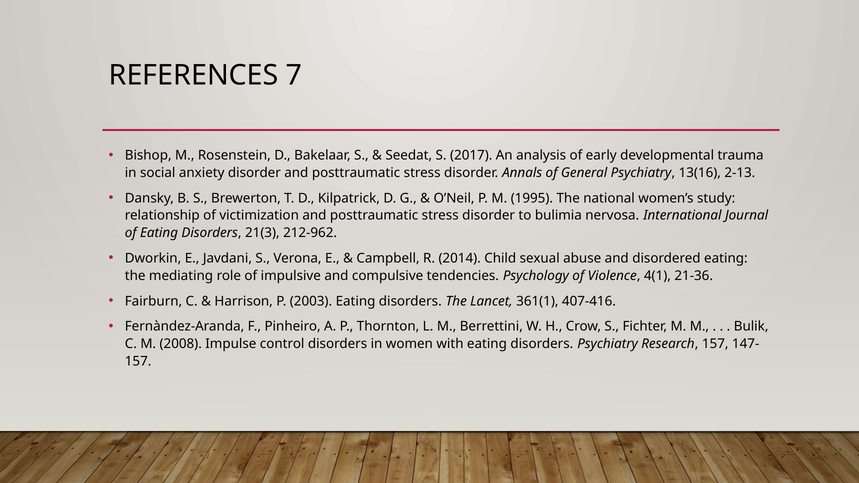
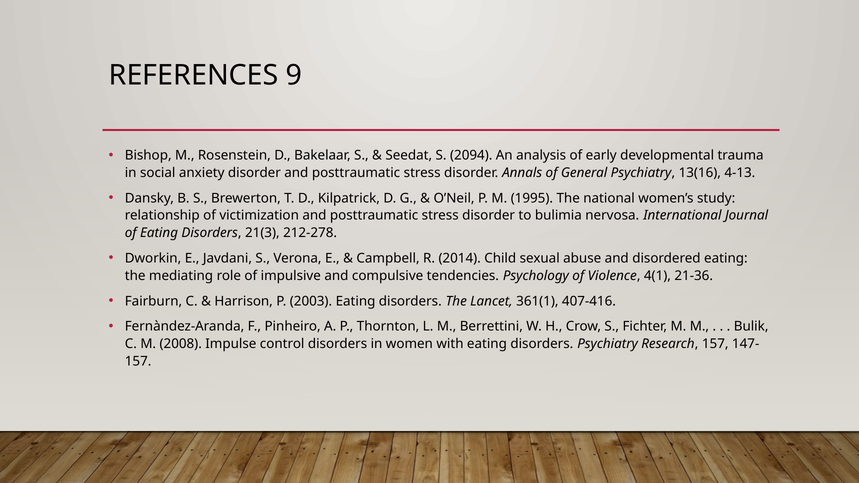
7: 7 -> 9
2017: 2017 -> 2094
2-13: 2-13 -> 4-13
212-962: 212-962 -> 212-278
